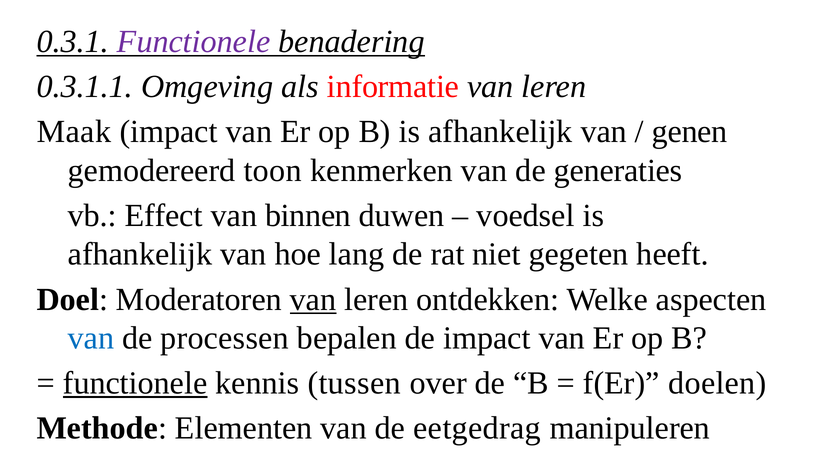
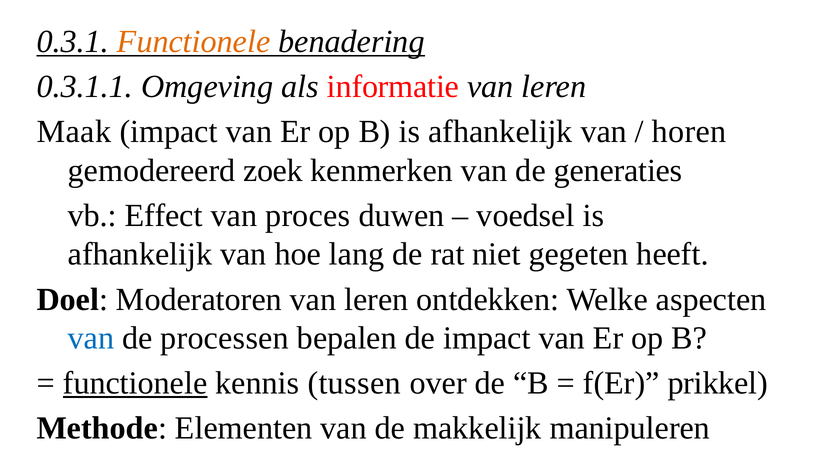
Functionele at (194, 41) colour: purple -> orange
genen: genen -> horen
toon: toon -> zoek
binnen: binnen -> proces
van at (313, 299) underline: present -> none
doelen: doelen -> prikkel
eetgedrag: eetgedrag -> makkelijk
